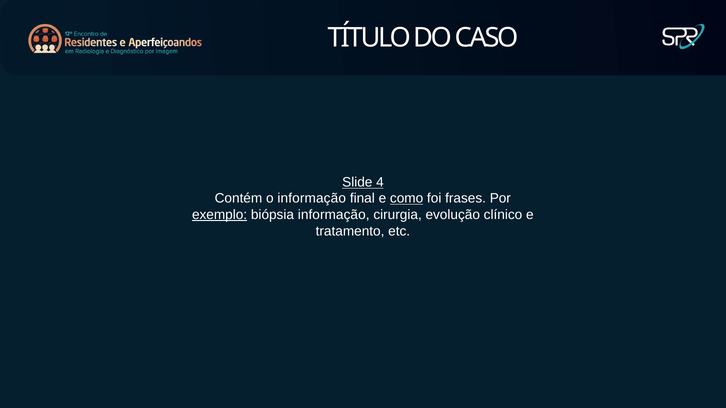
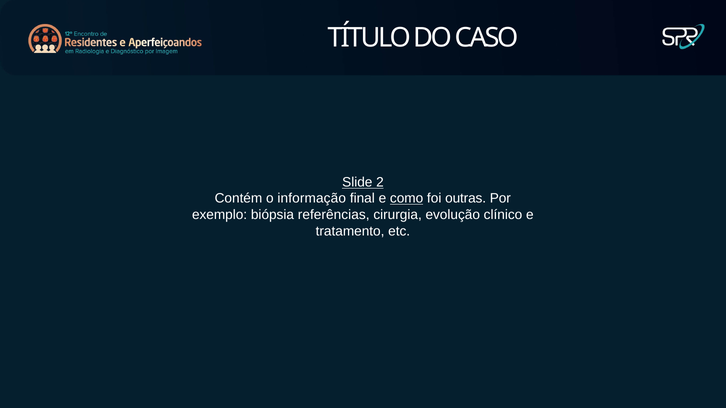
4: 4 -> 2
frases: frases -> outras
exemplo underline: present -> none
biópsia informação: informação -> referências
